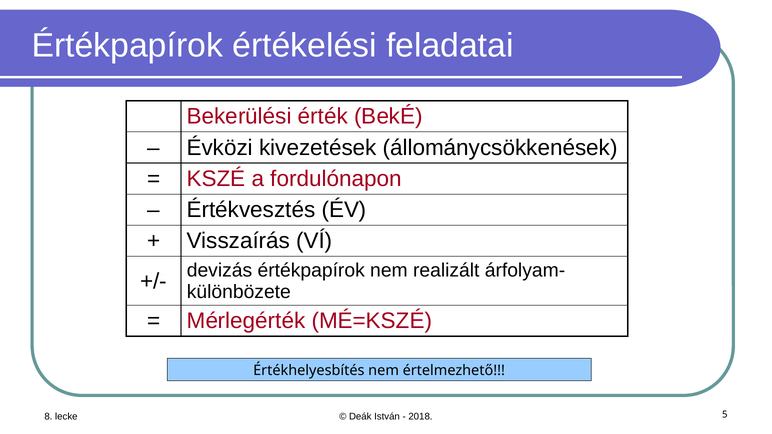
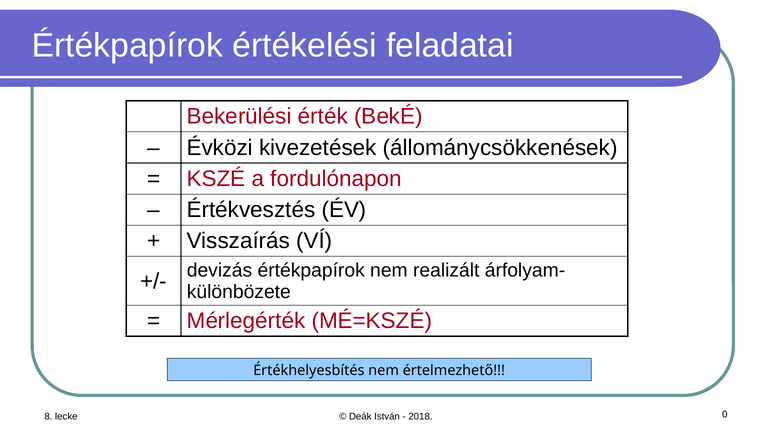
5: 5 -> 0
